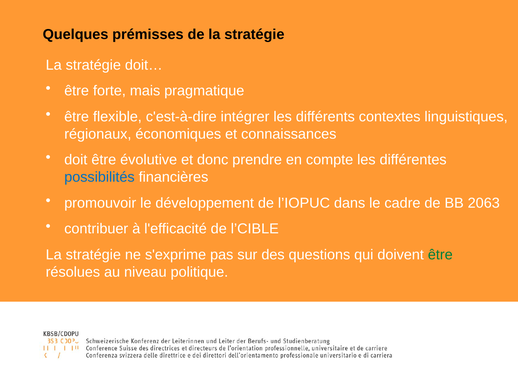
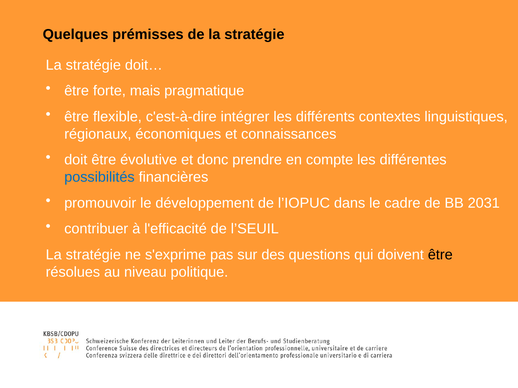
2063: 2063 -> 2031
l’CIBLE: l’CIBLE -> l’SEUIL
être at (440, 255) colour: green -> black
